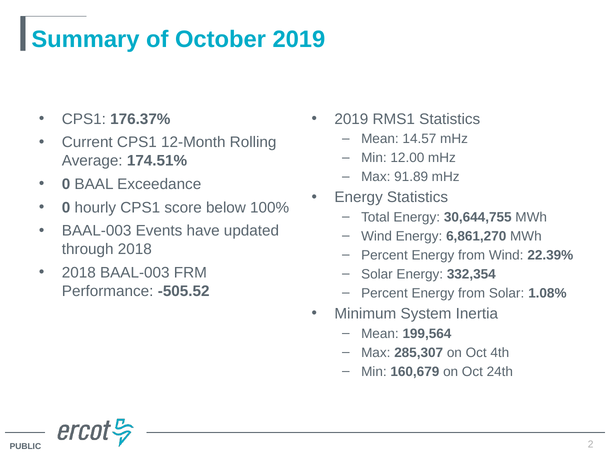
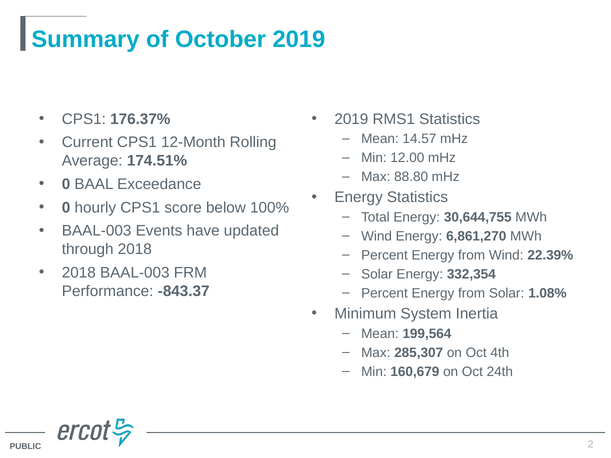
91.89: 91.89 -> 88.80
-505.52: -505.52 -> -843.37
